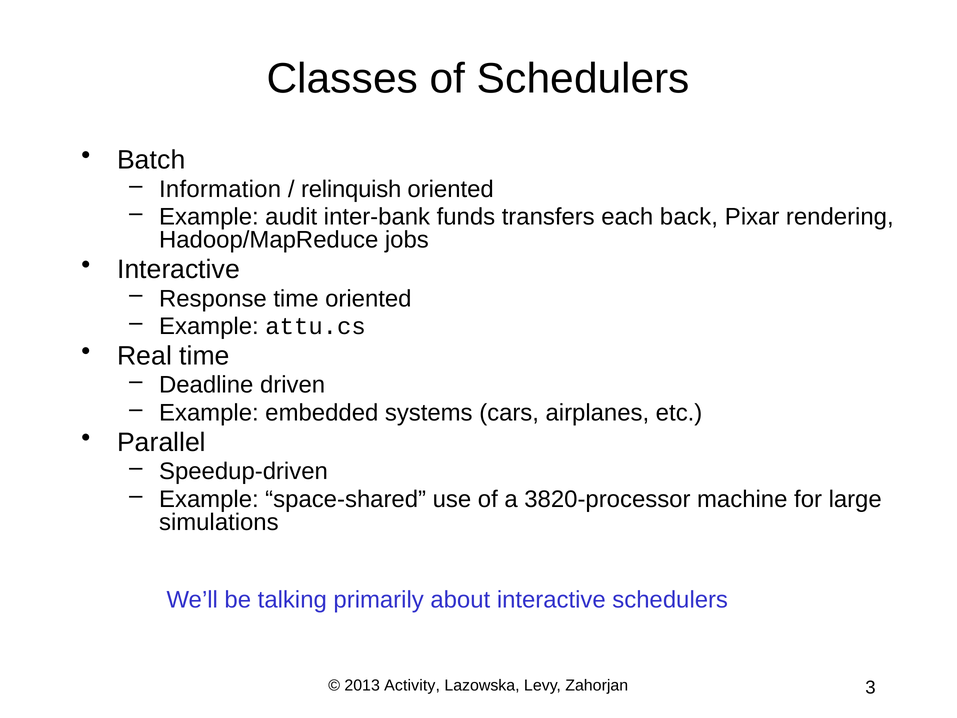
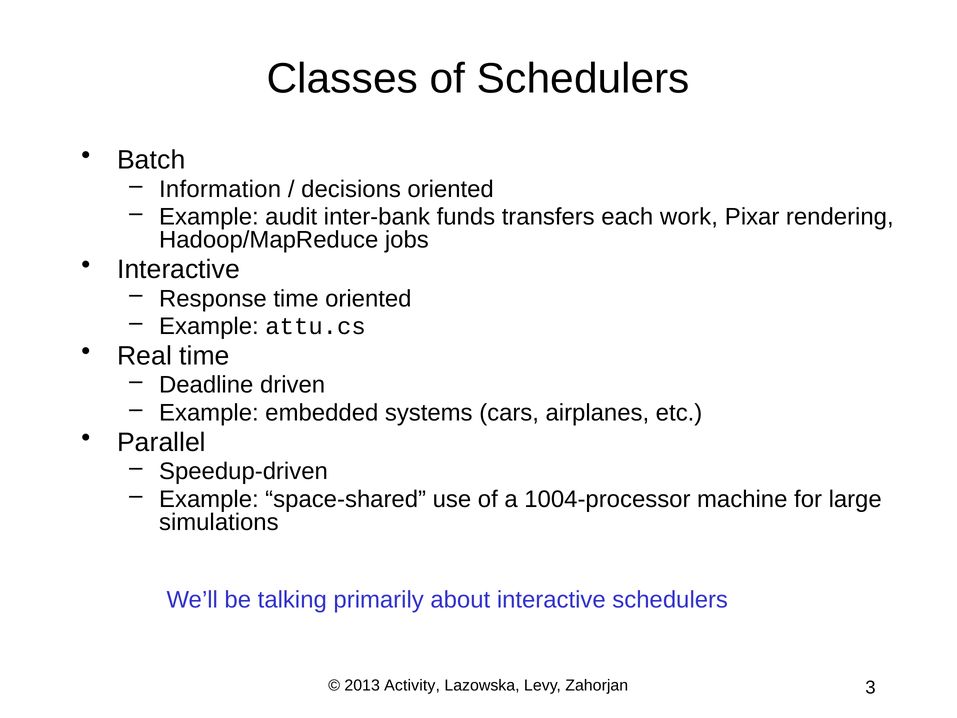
relinquish: relinquish -> decisions
back: back -> work
3820-processor: 3820-processor -> 1004-processor
